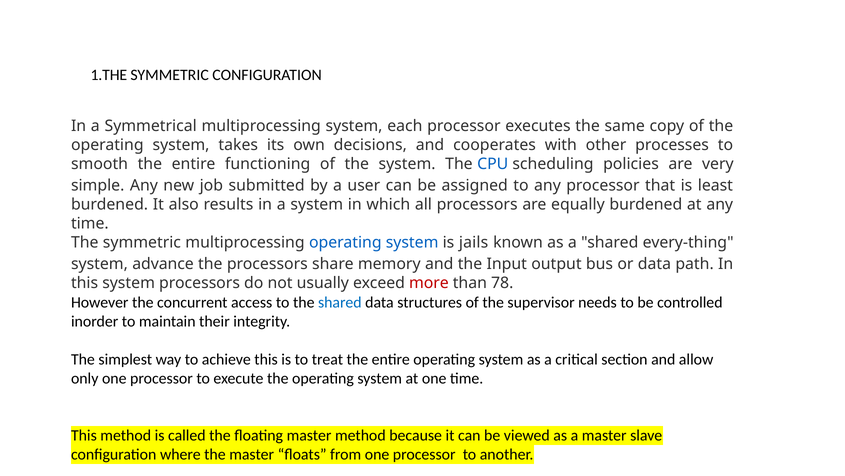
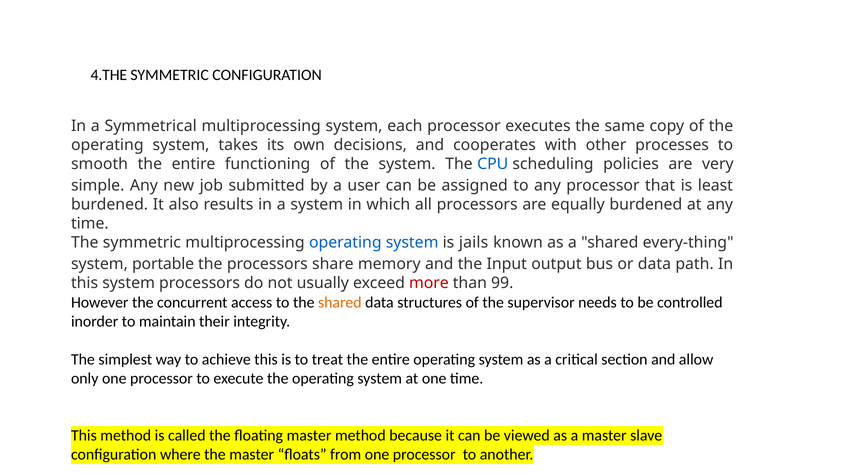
1.THE: 1.THE -> 4.THE
advance: advance -> portable
78: 78 -> 99
shared at (340, 302) colour: blue -> orange
